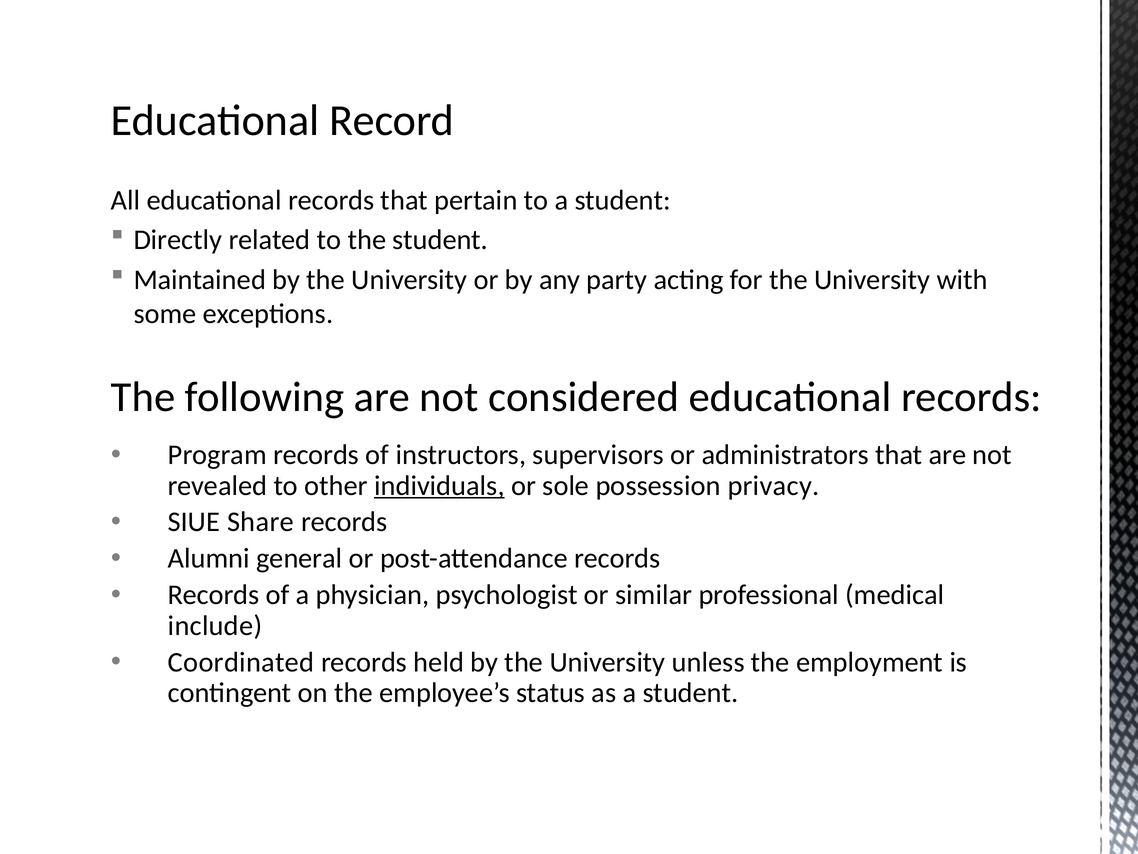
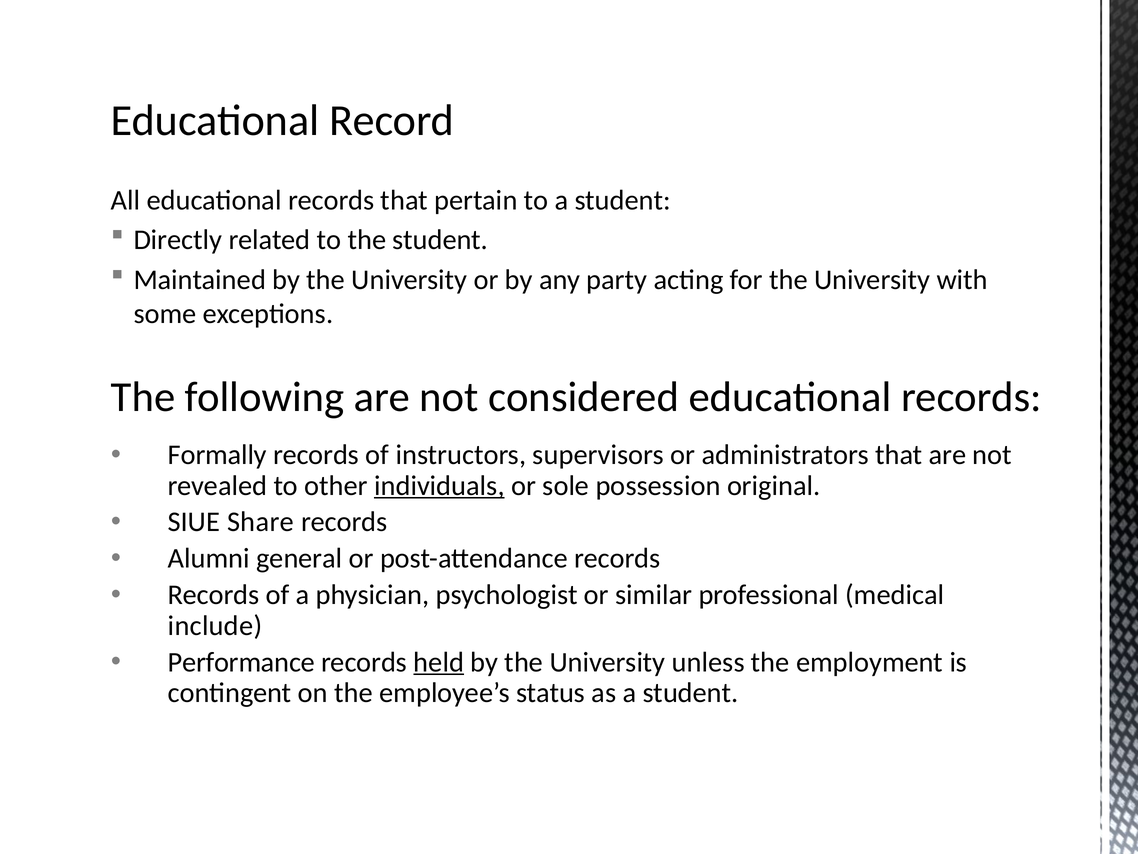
Program: Program -> Formally
privacy: privacy -> original
Coordinated: Coordinated -> Performance
held underline: none -> present
